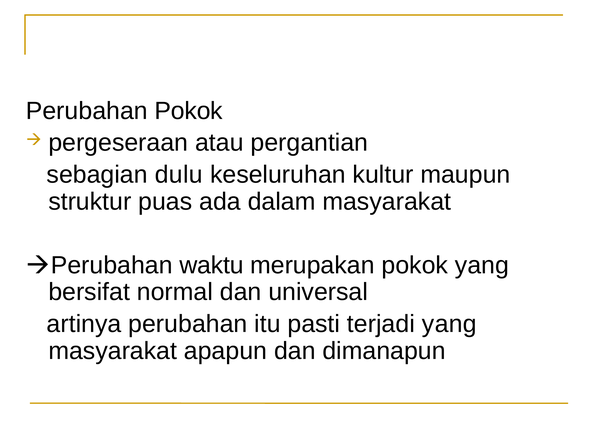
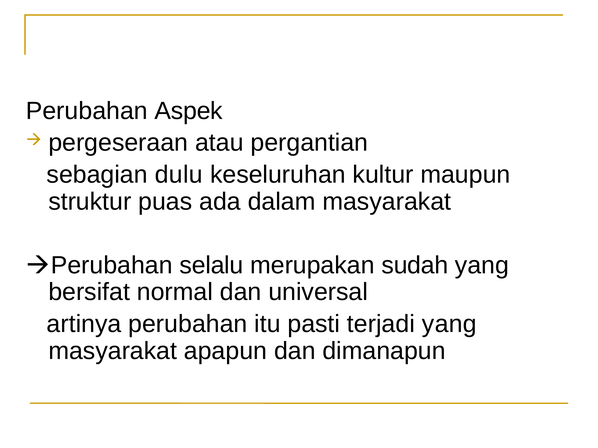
Perubahan Pokok: Pokok -> Aspek
waktu: waktu -> selalu
merupakan pokok: pokok -> sudah
